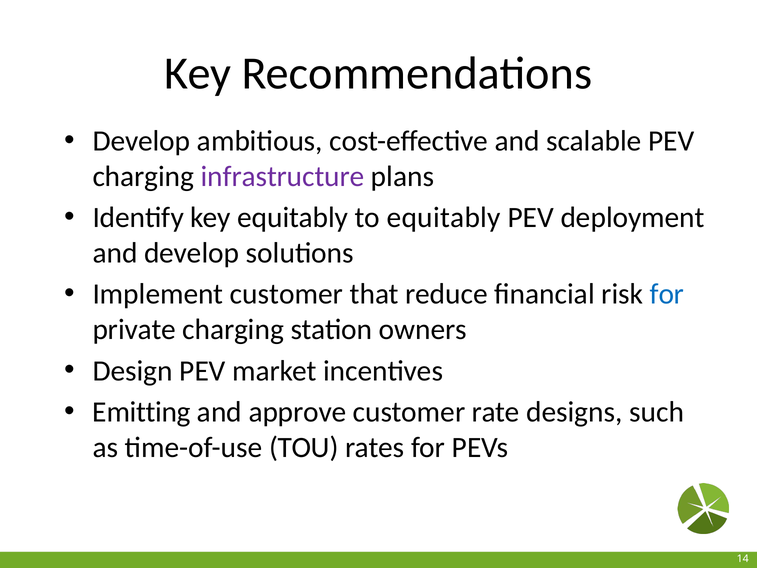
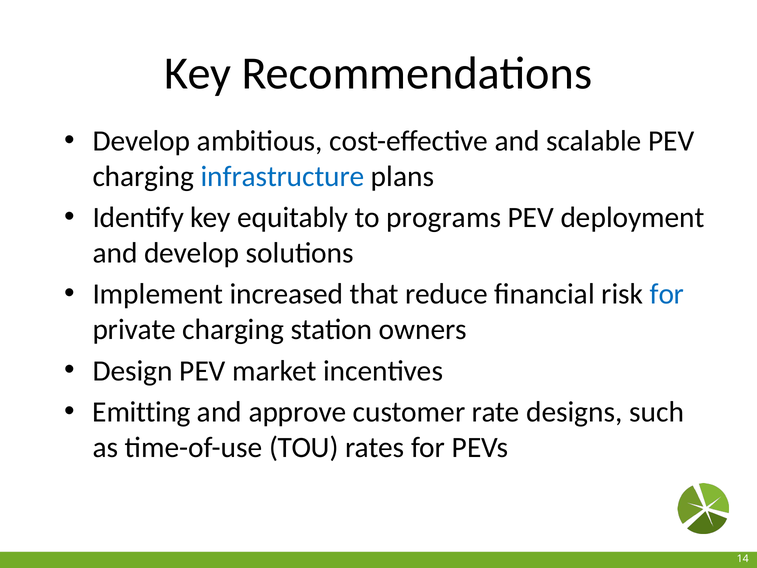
infrastructure colour: purple -> blue
to equitably: equitably -> programs
Implement customer: customer -> increased
